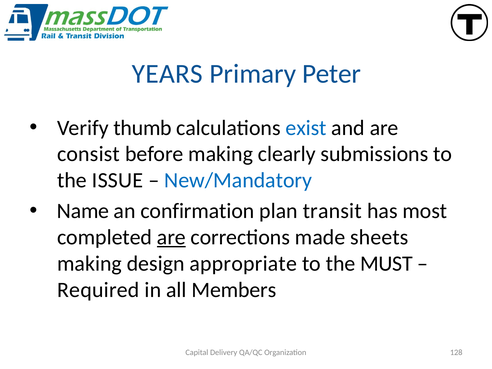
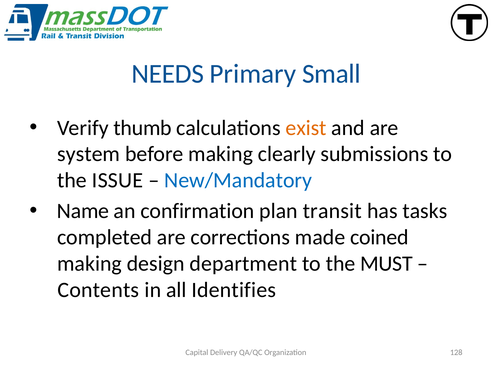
YEARS: YEARS -> NEEDS
Peter: Peter -> Small
exist colour: blue -> orange
consist: consist -> system
most: most -> tasks
are at (171, 237) underline: present -> none
sheets: sheets -> coined
appropriate: appropriate -> department
Required: Required -> Contents
Members: Members -> Identifies
